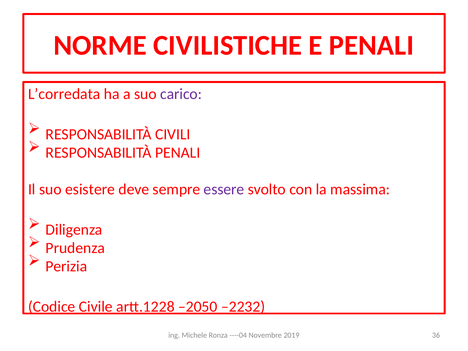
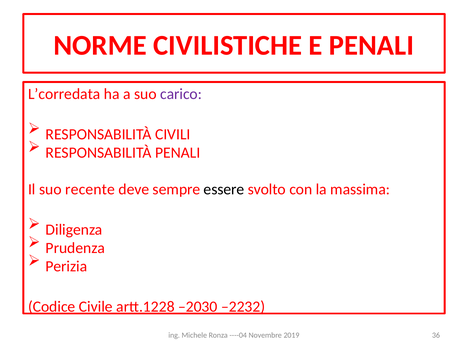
esistere: esistere -> recente
essere colour: purple -> black
–2050: –2050 -> –2030
